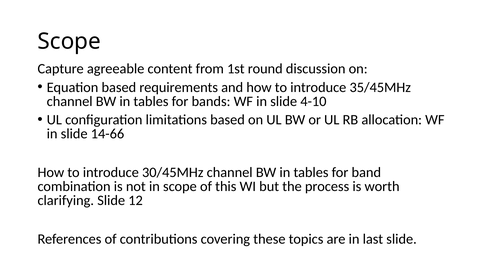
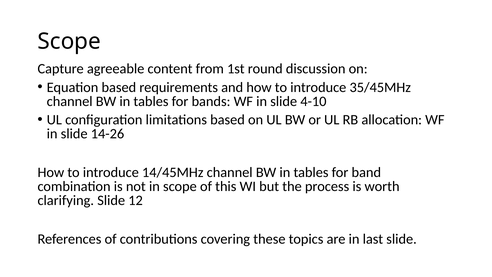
14-66: 14-66 -> 14-26
30/45MHz: 30/45MHz -> 14/45MHz
